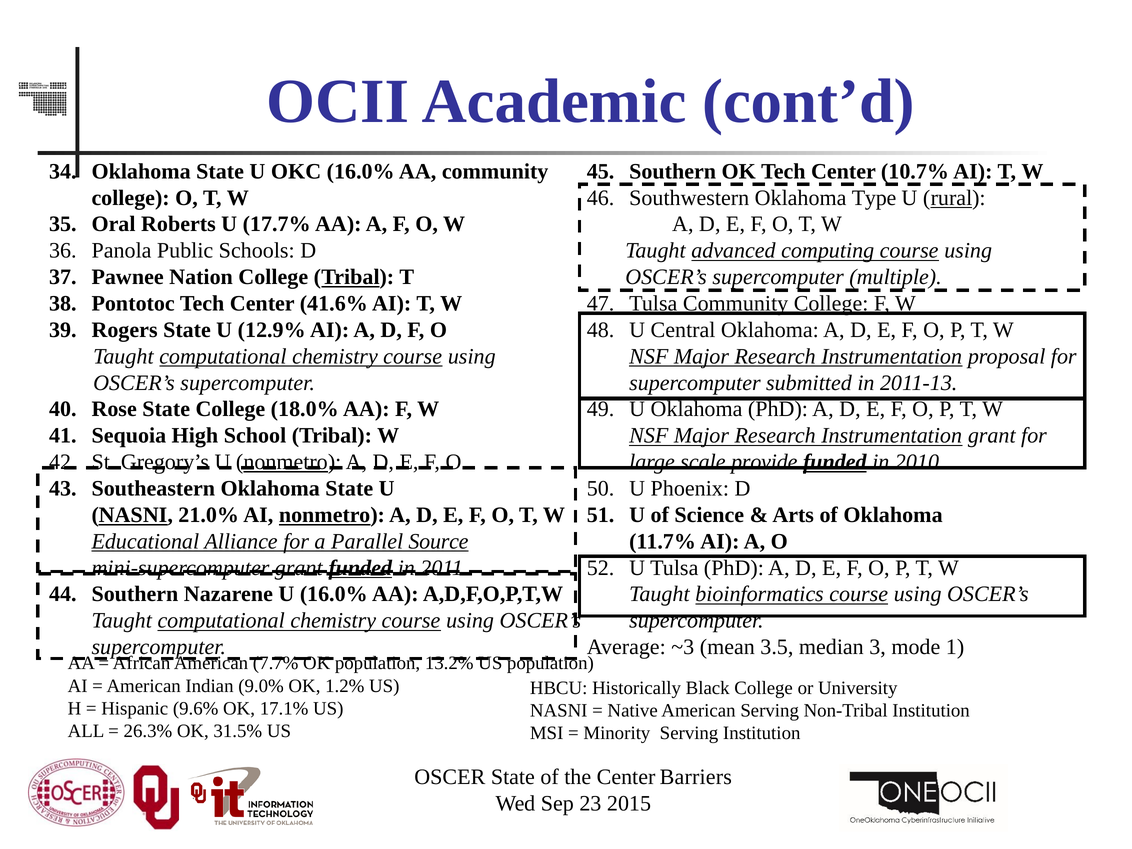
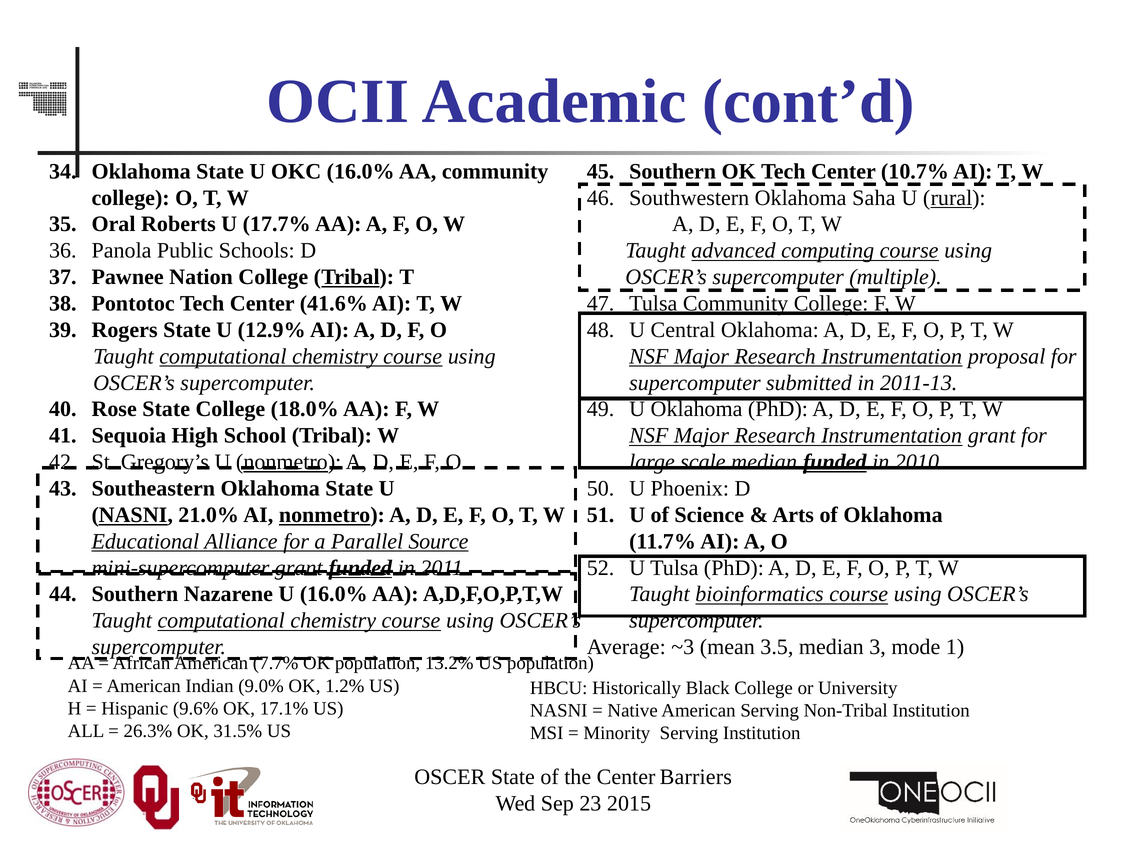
Type: Type -> Saha
scale provide: provide -> median
